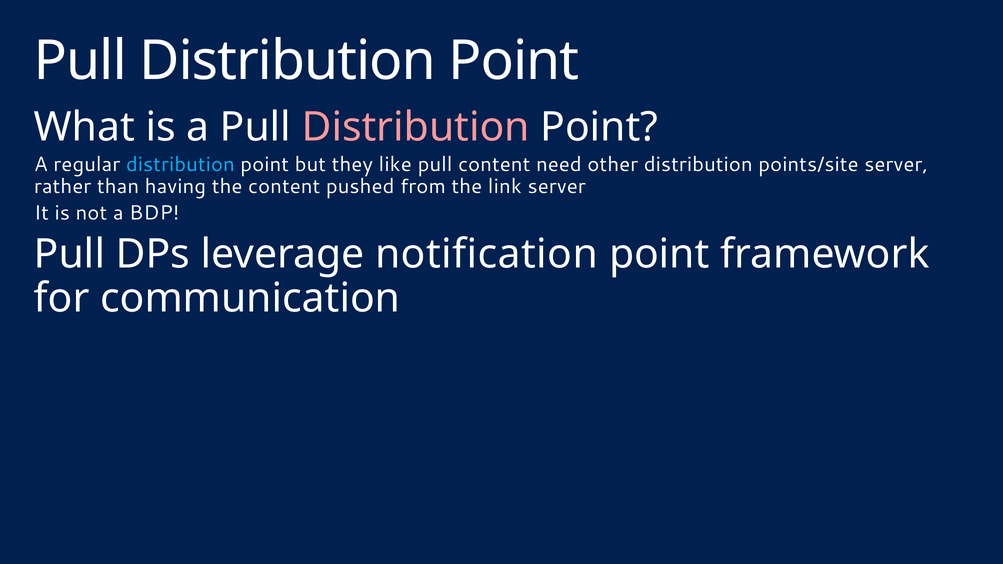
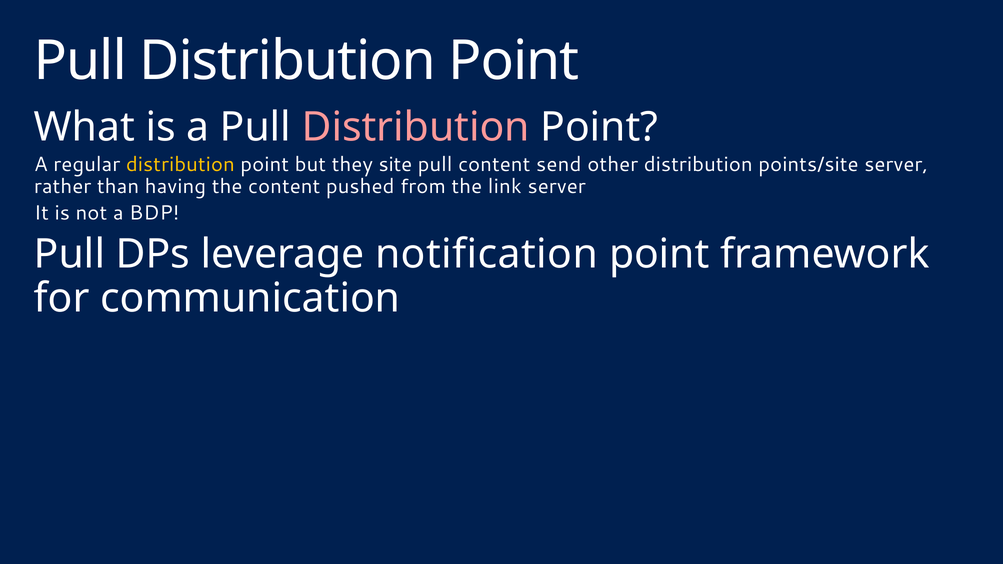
distribution at (180, 164) colour: light blue -> yellow
like: like -> site
need: need -> send
